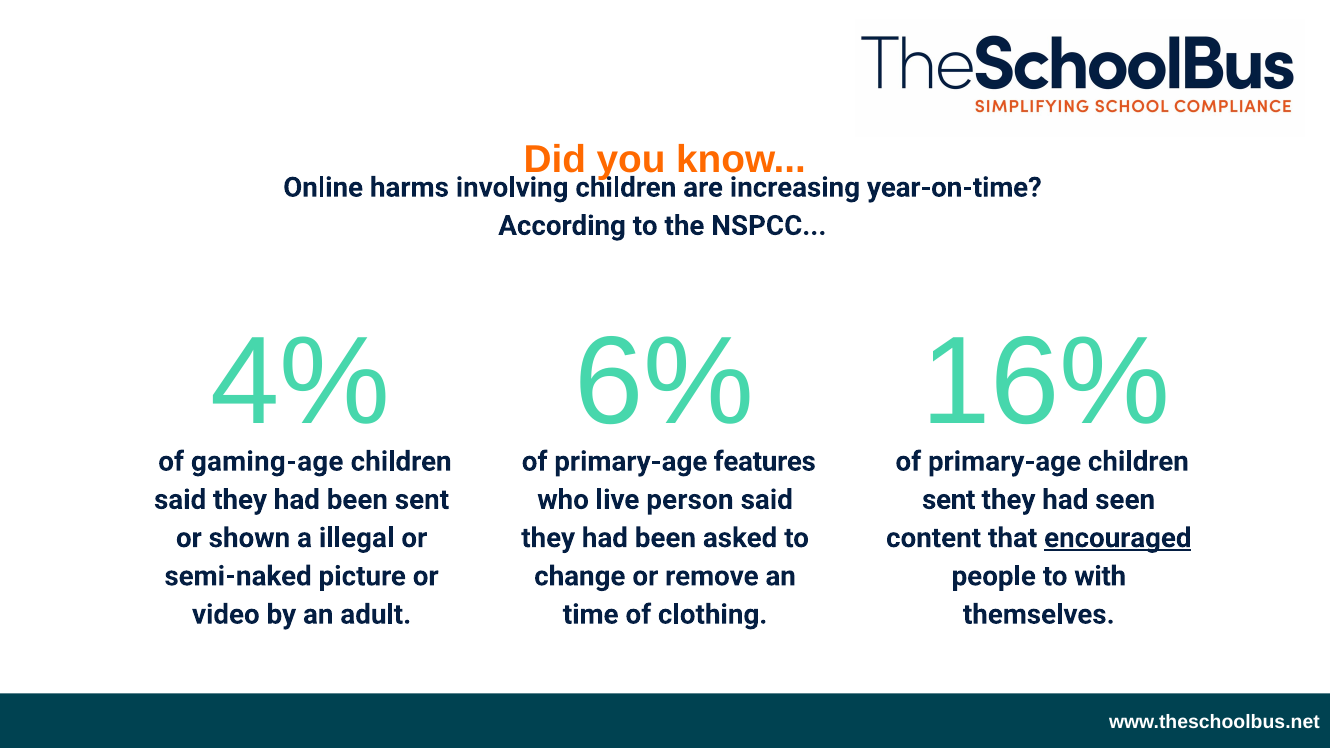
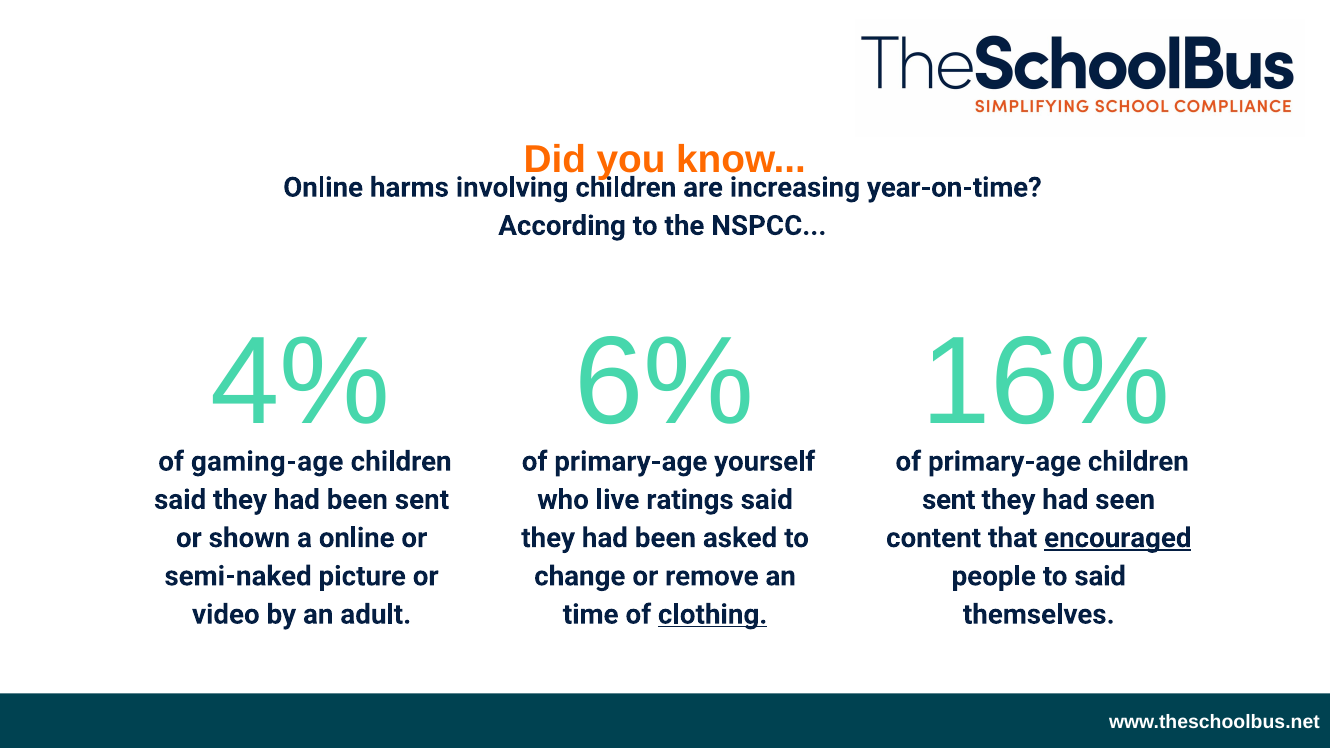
features: features -> yourself
person: person -> ratings
a illegal: illegal -> online
to with: with -> said
clothing underline: none -> present
